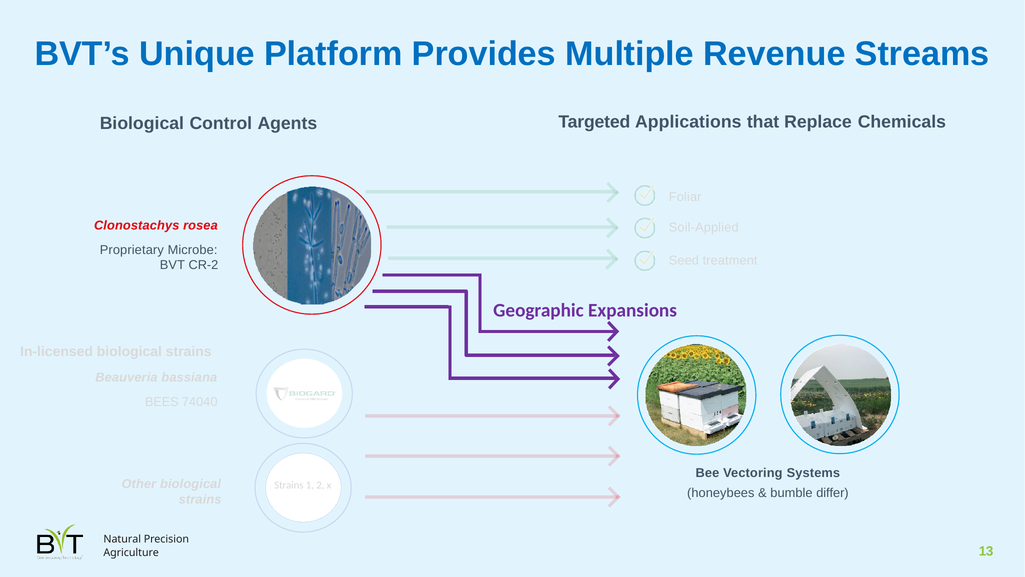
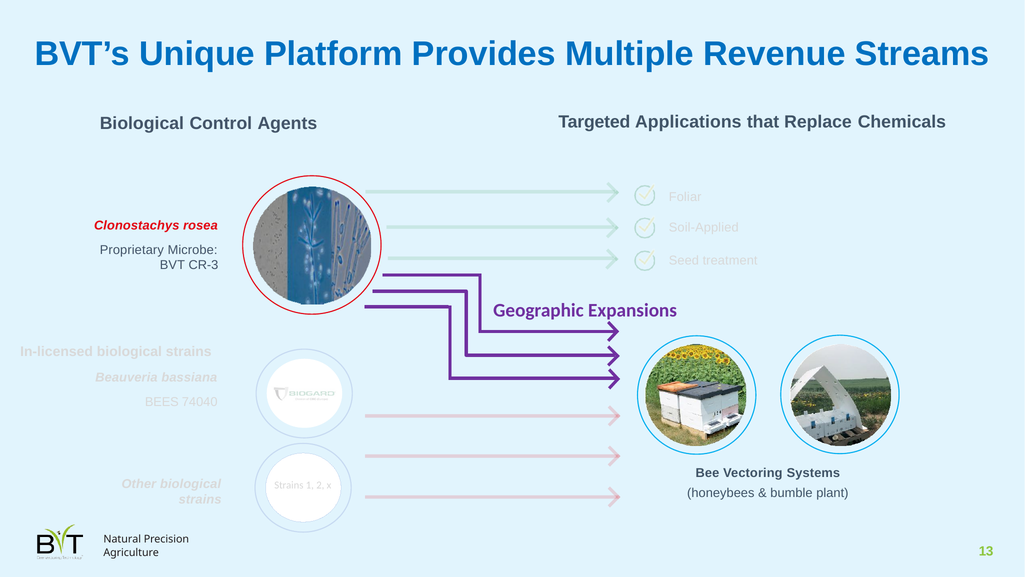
CR-2: CR-2 -> CR-3
differ: differ -> plant
